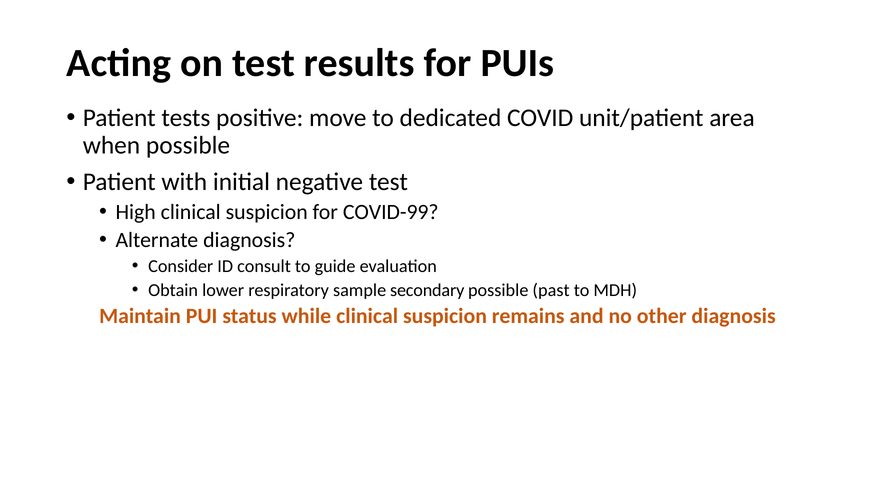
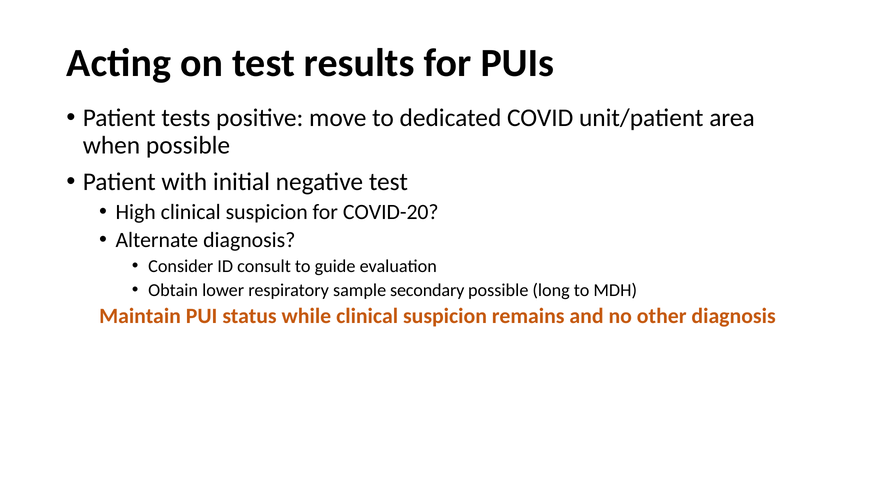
COVID-99: COVID-99 -> COVID-20
past: past -> long
